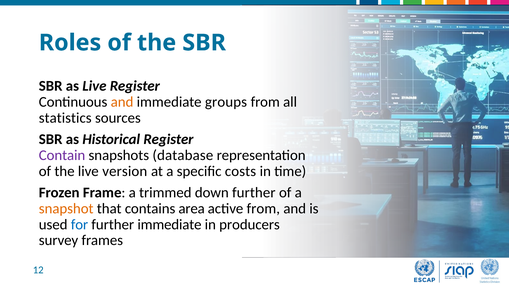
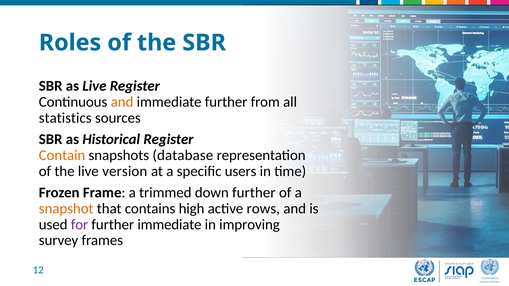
immediate groups: groups -> further
Contain colour: purple -> orange
costs: costs -> users
area: area -> high
active from: from -> rows
for colour: blue -> purple
producers: producers -> improving
